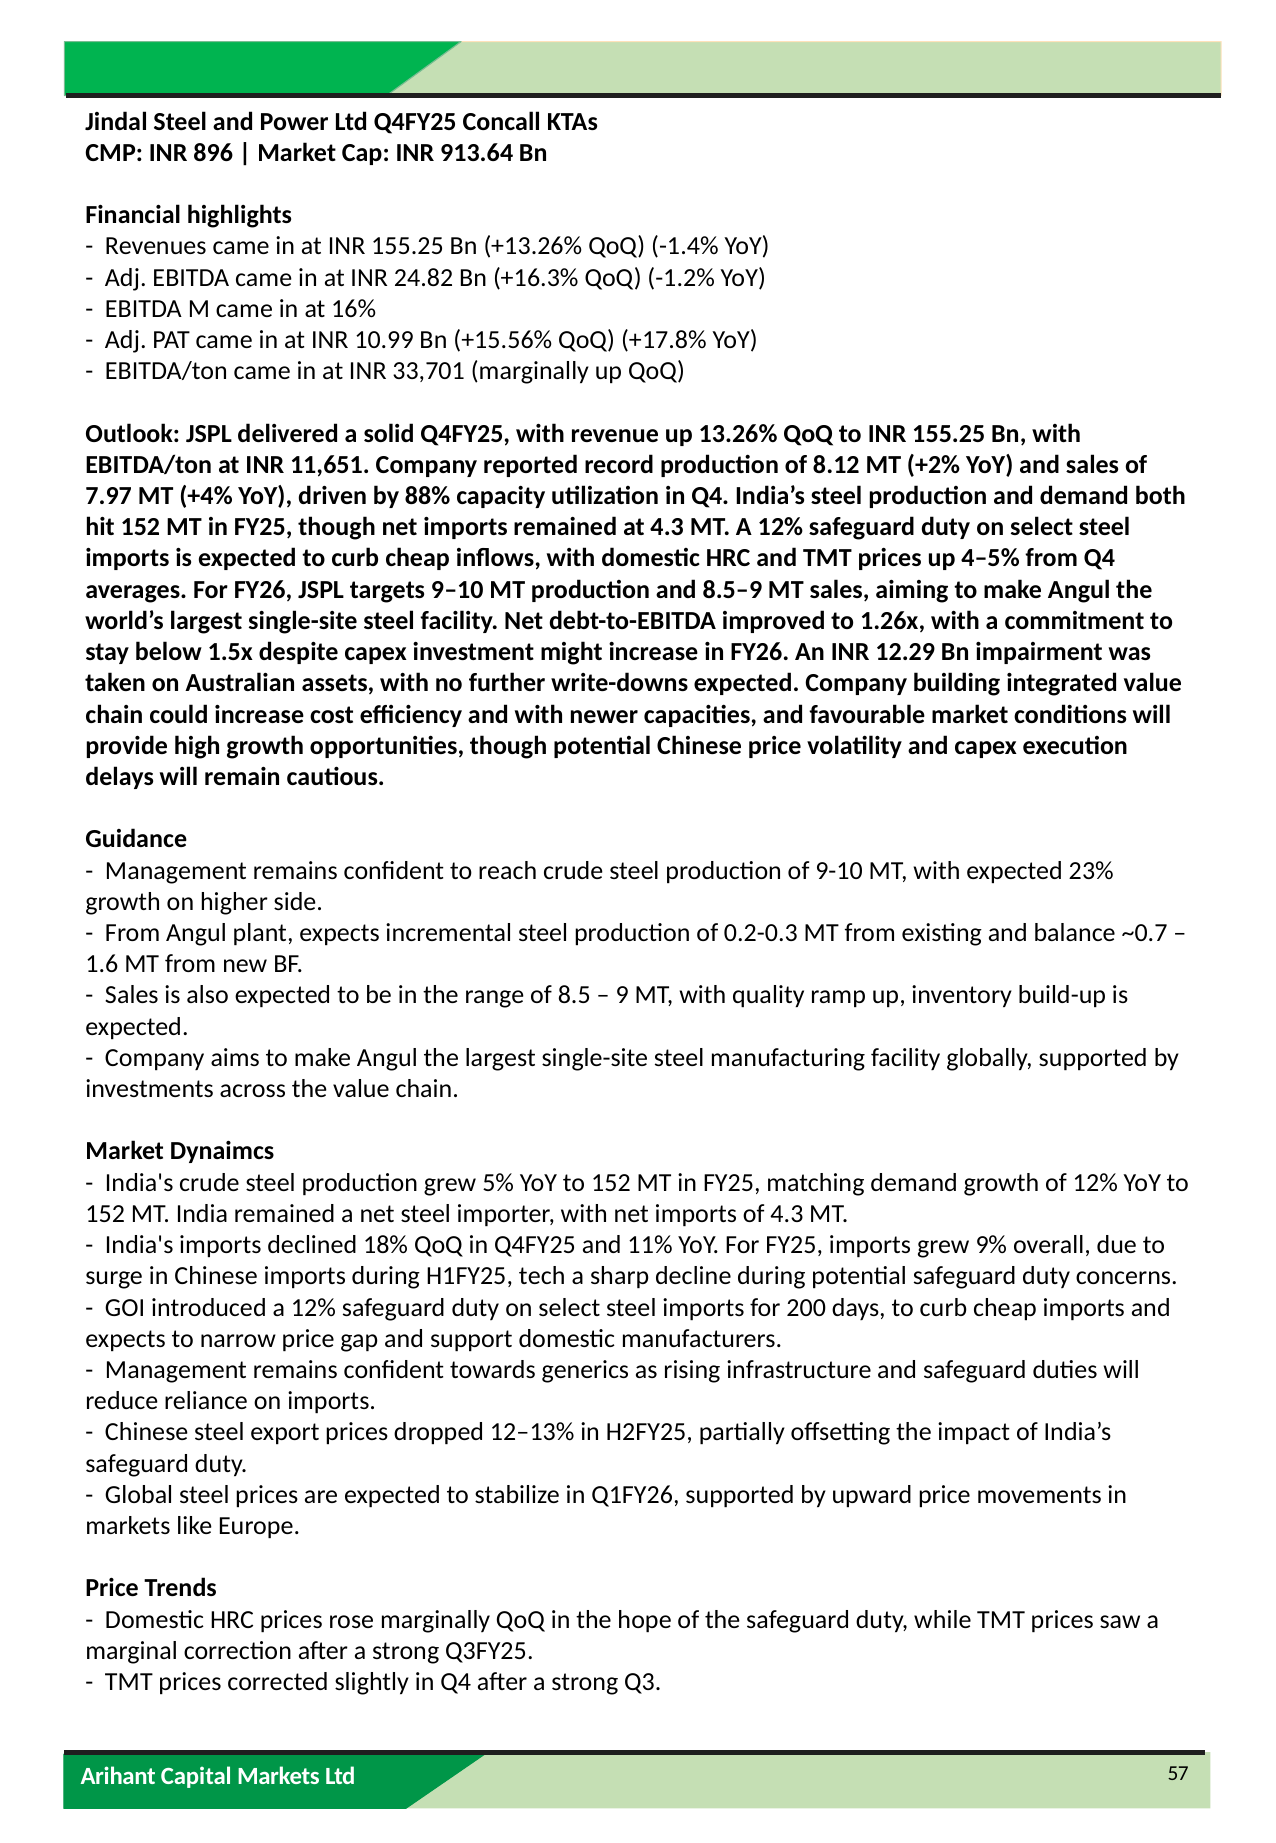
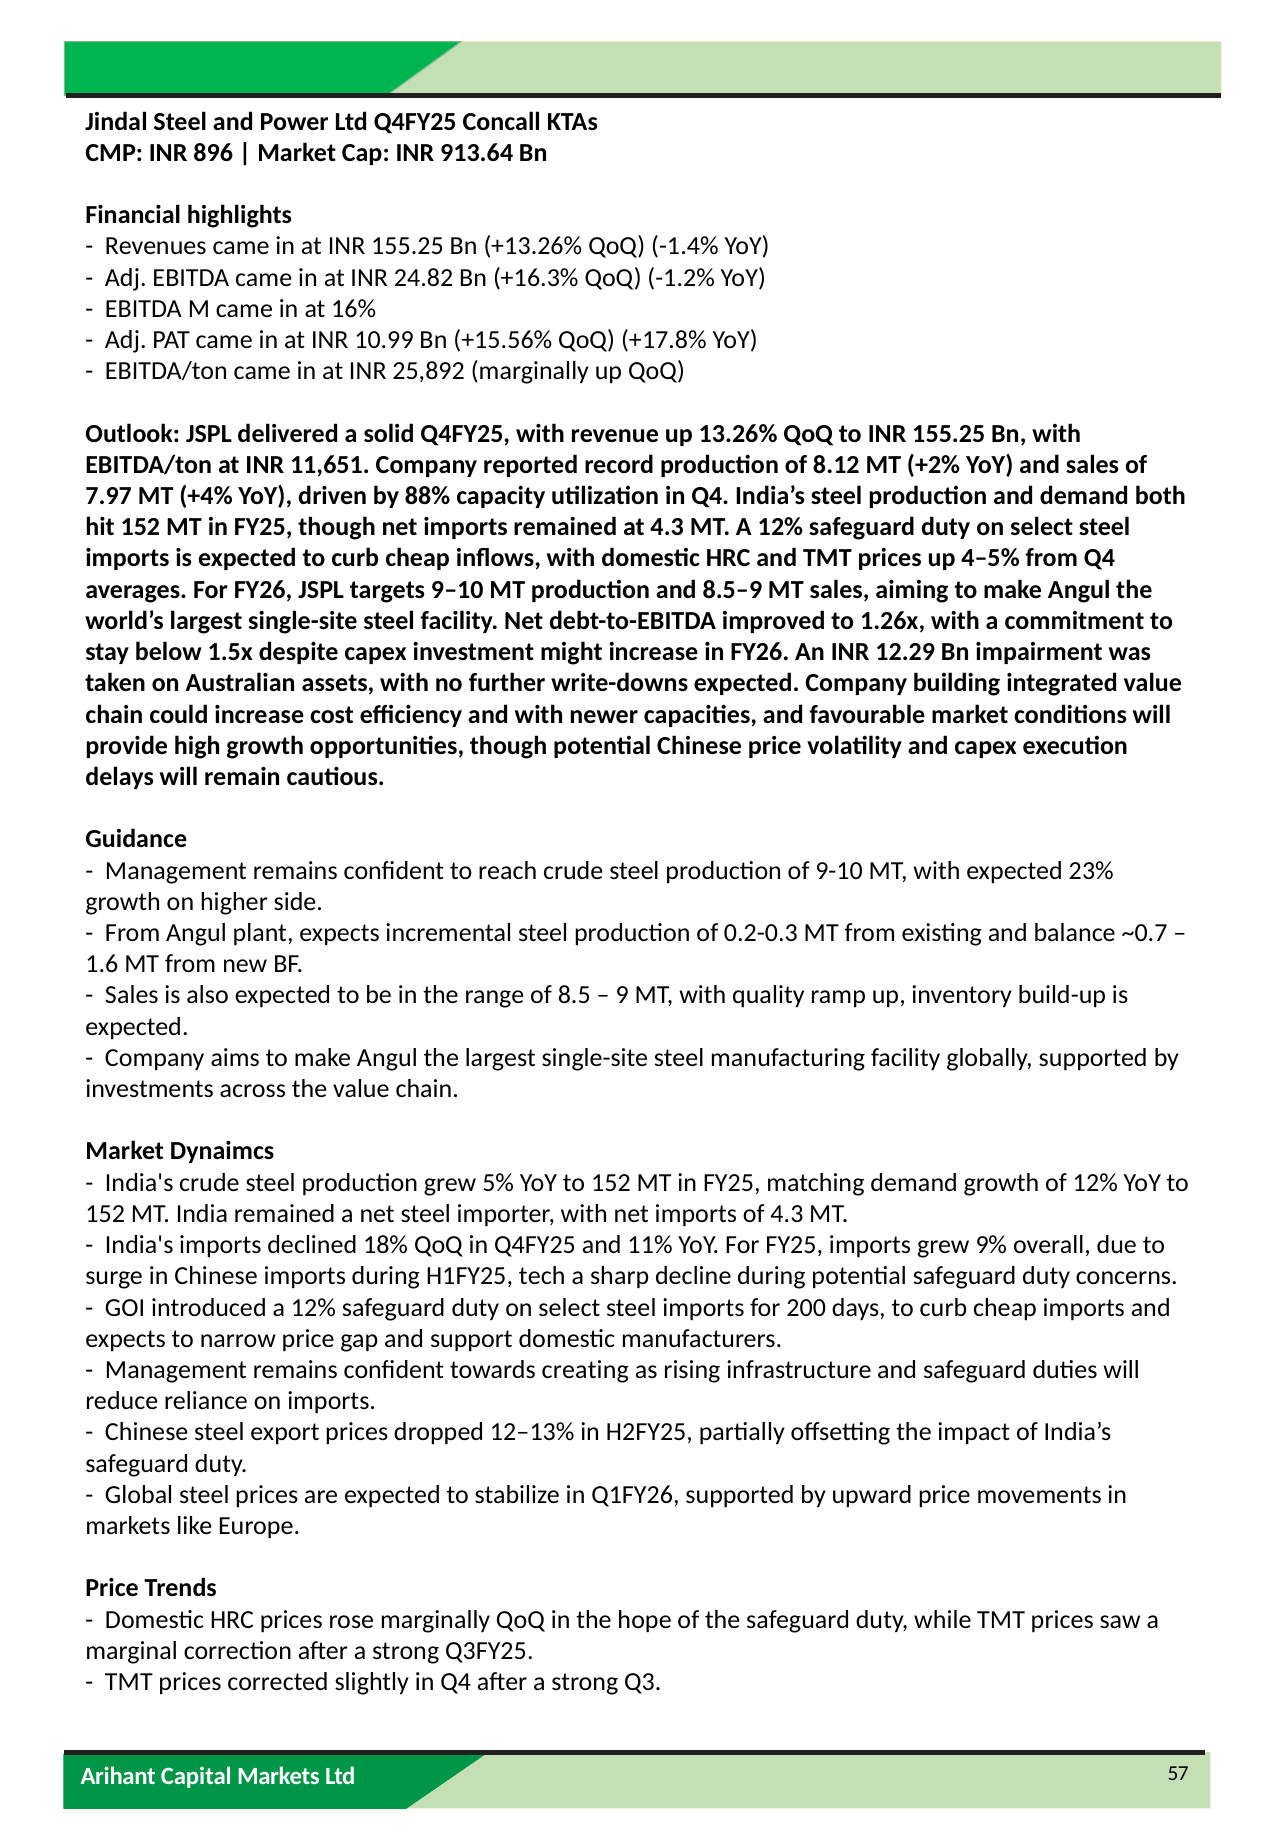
33,701: 33,701 -> 25,892
generics: generics -> creating
